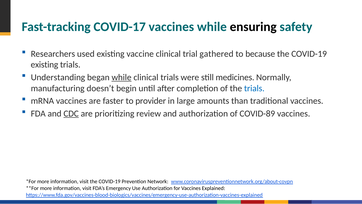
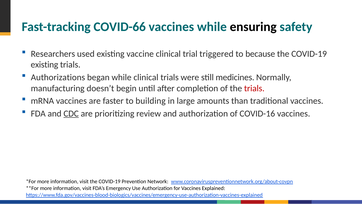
COVID-17: COVID-17 -> COVID-66
gathered: gathered -> triggered
Understanding: Understanding -> Authorizations
while at (122, 77) underline: present -> none
trials at (254, 88) colour: blue -> red
provider: provider -> building
COVID-89: COVID-89 -> COVID-16
